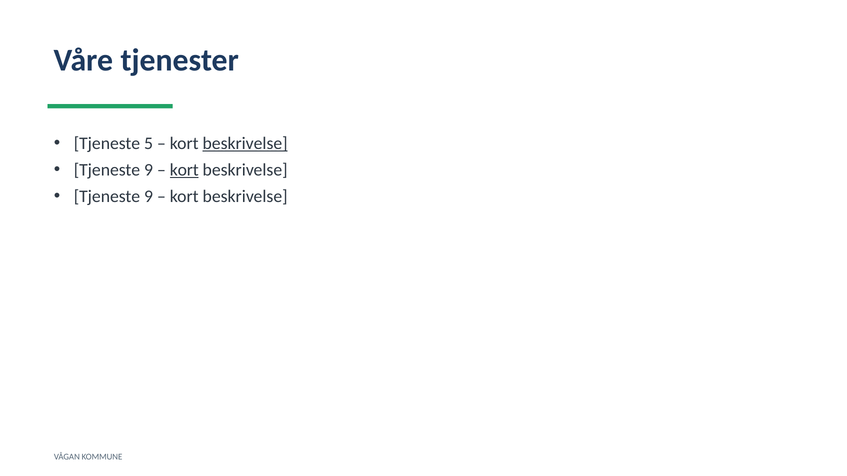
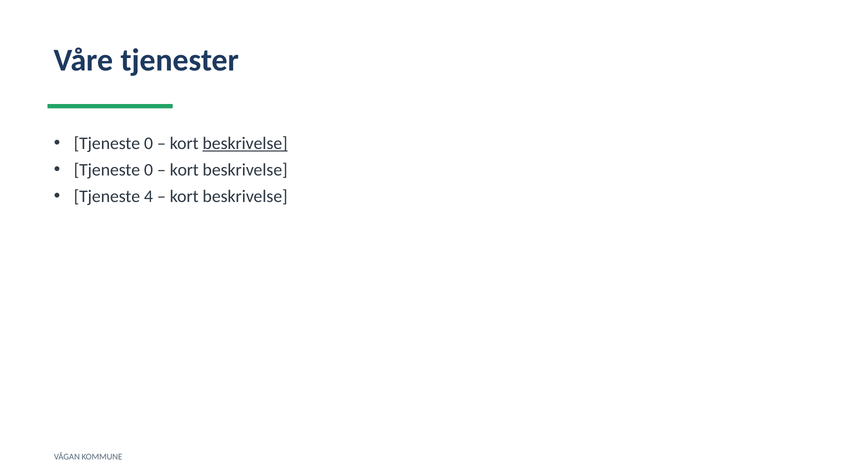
5 at (148, 143): 5 -> 0
9 at (148, 170): 9 -> 0
kort at (184, 170) underline: present -> none
9 at (148, 196): 9 -> 4
